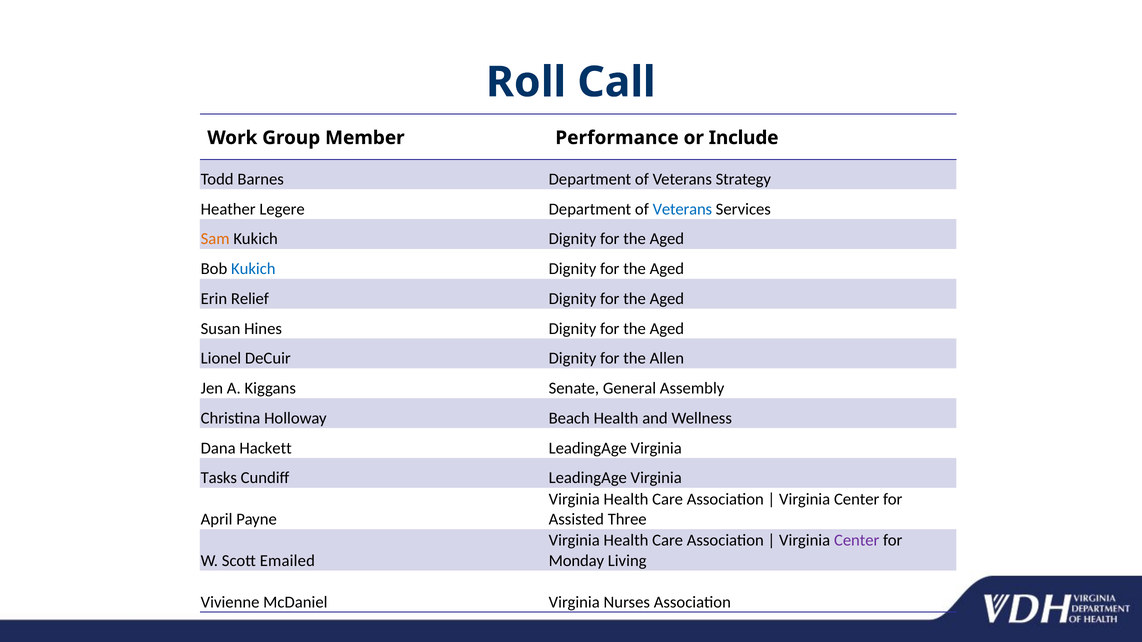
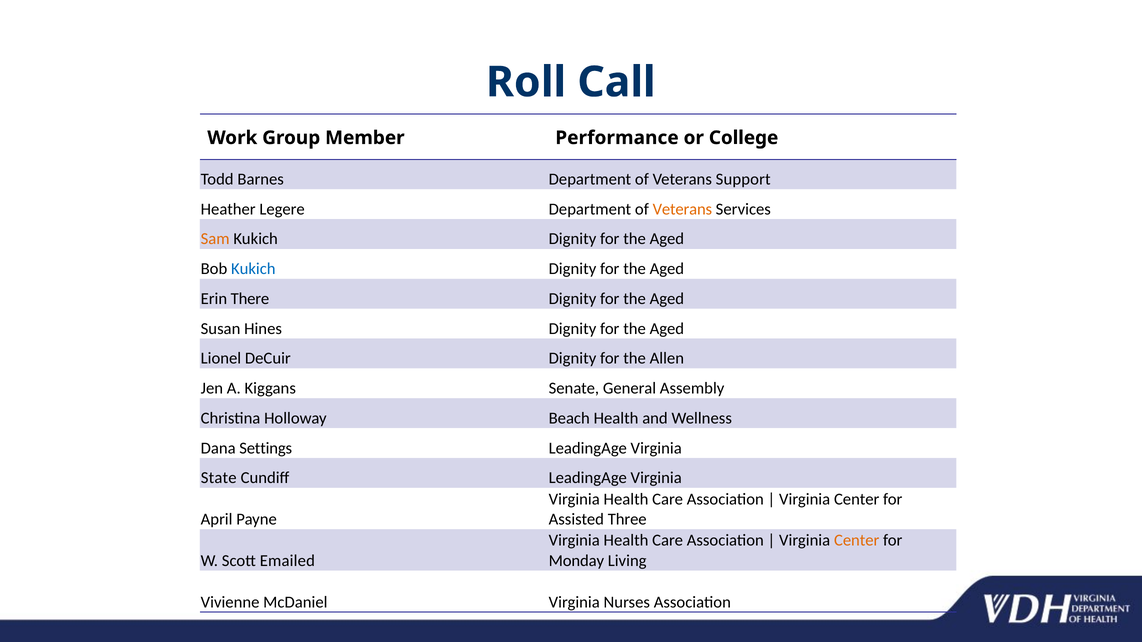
Include: Include -> College
Strategy: Strategy -> Support
Veterans at (682, 209) colour: blue -> orange
Relief: Relief -> There
Hackett: Hackett -> Settings
Tasks: Tasks -> State
Center at (857, 541) colour: purple -> orange
